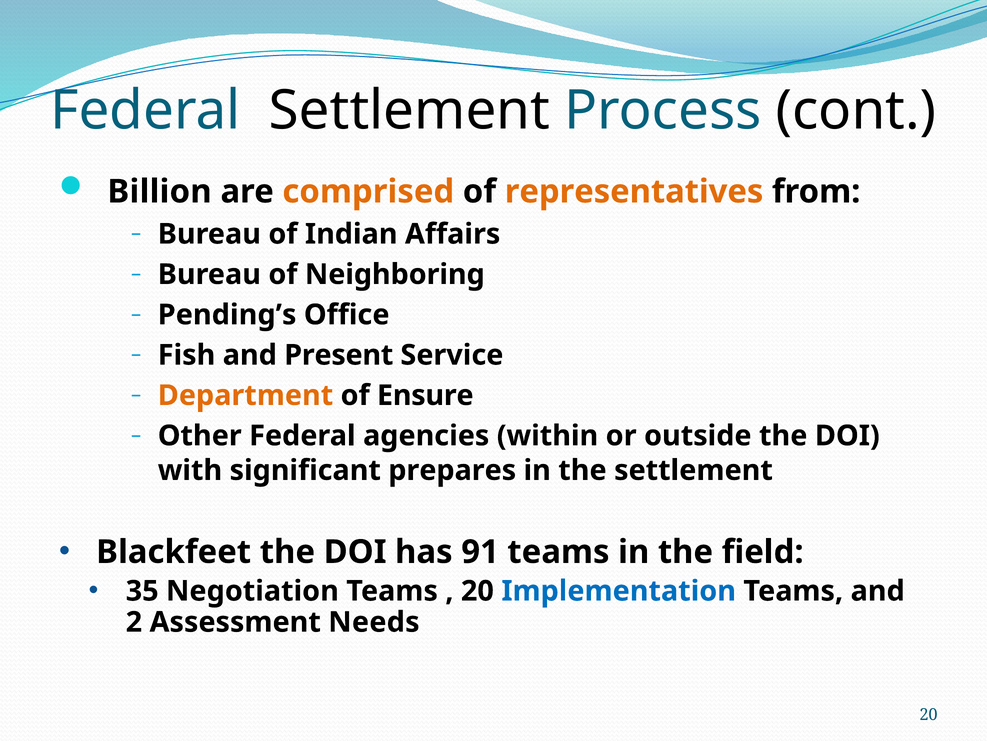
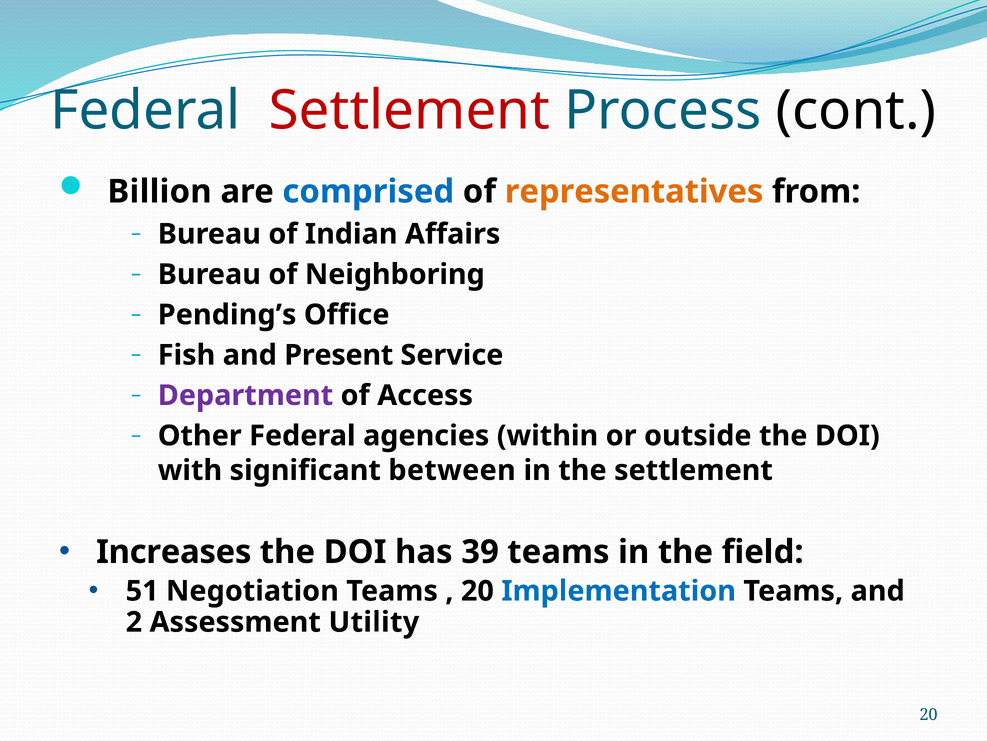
Settlement at (409, 111) colour: black -> red
comprised colour: orange -> blue
Department colour: orange -> purple
Ensure: Ensure -> Access
prepares: prepares -> between
Blackfeet: Blackfeet -> Increases
91: 91 -> 39
35: 35 -> 51
Needs: Needs -> Utility
